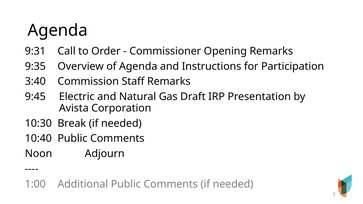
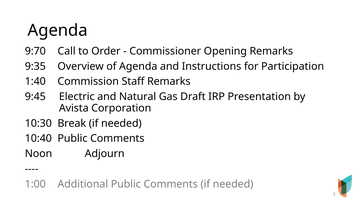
9:31: 9:31 -> 9:70
3:40: 3:40 -> 1:40
